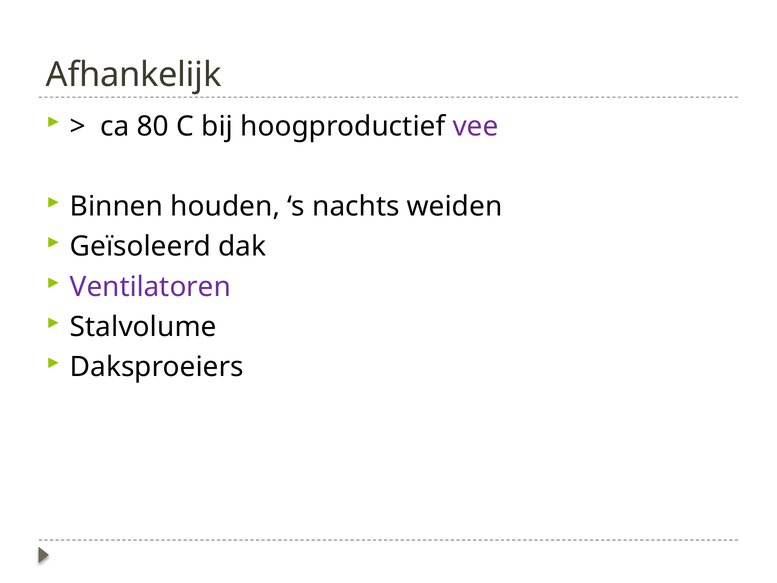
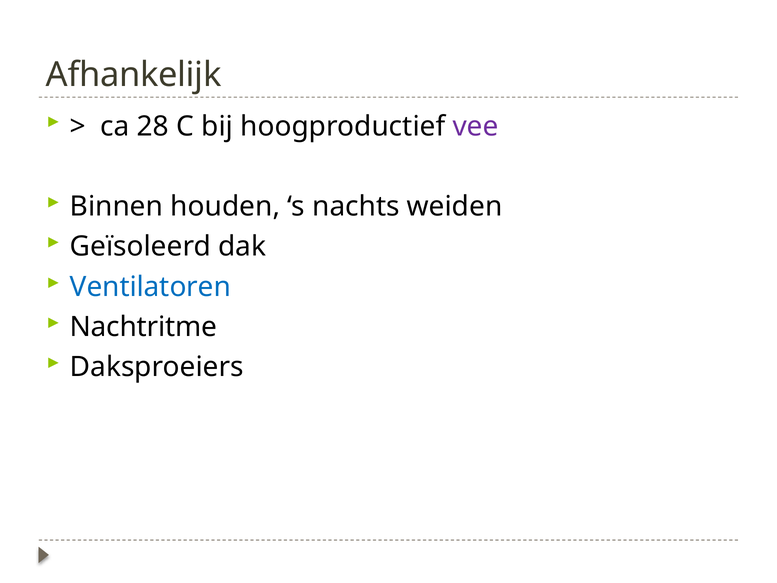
80: 80 -> 28
Ventilatoren colour: purple -> blue
Stalvolume: Stalvolume -> Nachtritme
